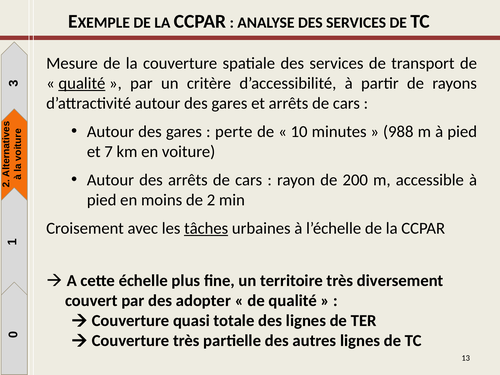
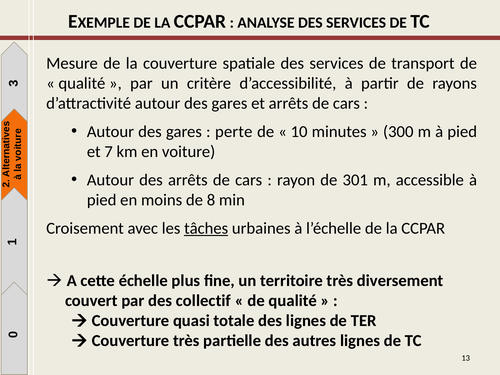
qualité at (82, 83) underline: present -> none
988: 988 -> 300
200: 200 -> 301
de 2: 2 -> 8
adopter: adopter -> collectif
